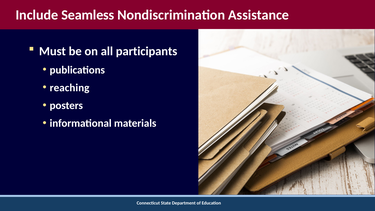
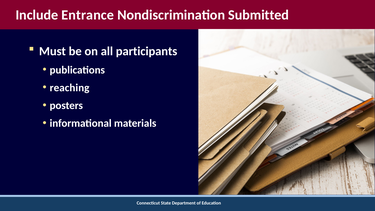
Seamless: Seamless -> Entrance
Assistance: Assistance -> Submitted
